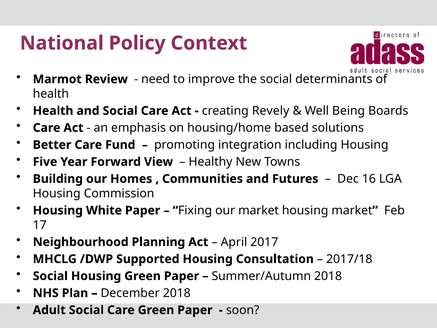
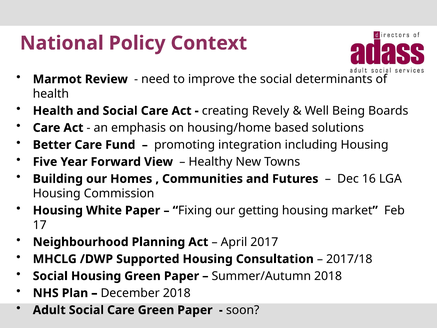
our market: market -> getting
